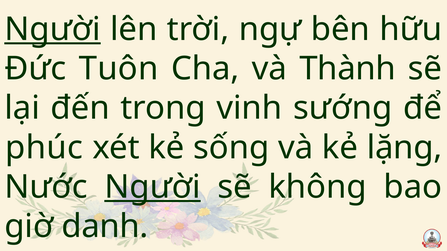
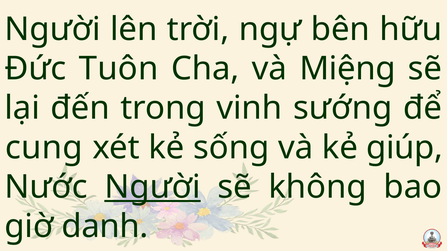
Người at (53, 29) underline: present -> none
Thành: Thành -> Miệng
phúc: phúc -> cung
lặng: lặng -> giúp
